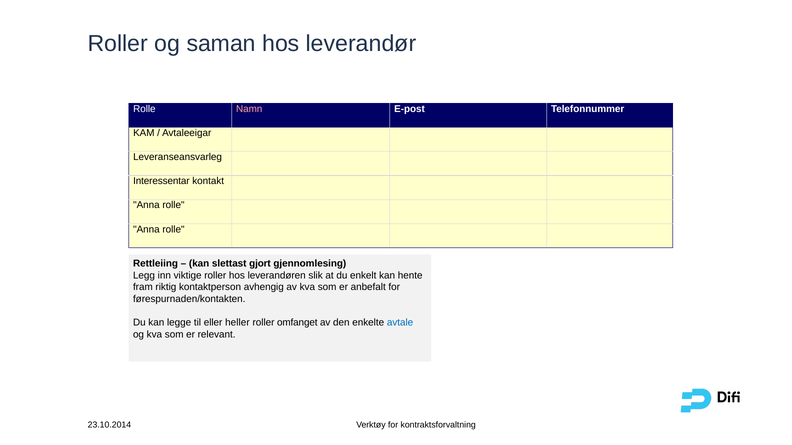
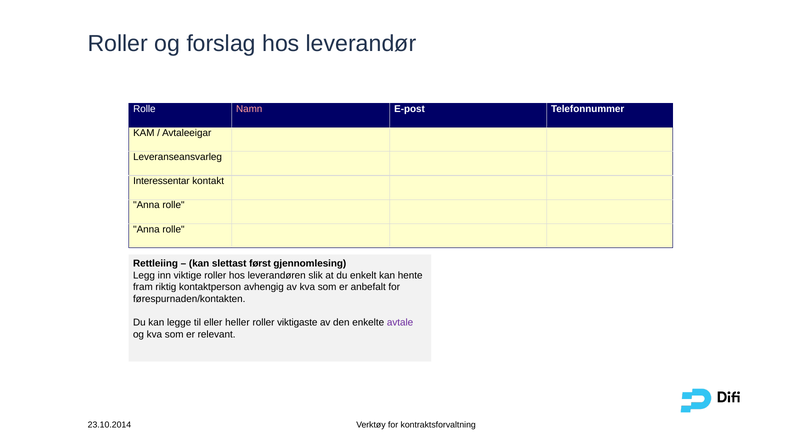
saman: saman -> forslag
gjort: gjort -> først
omfanget: omfanget -> viktigaste
avtale colour: blue -> purple
